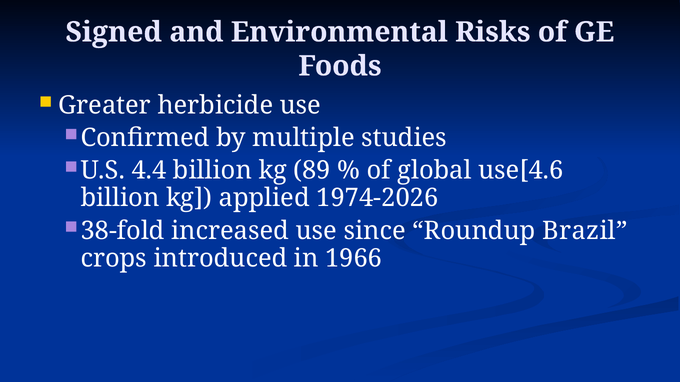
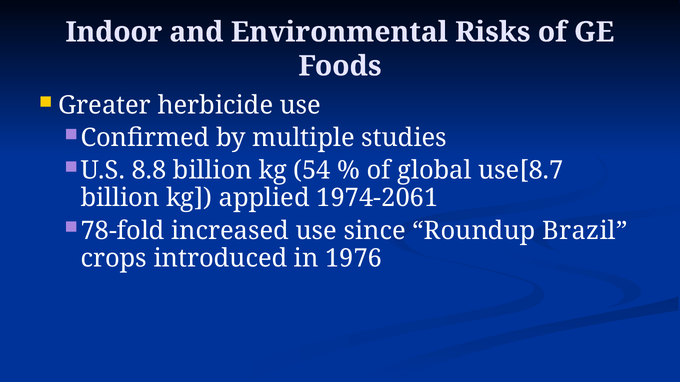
Signed: Signed -> Indoor
4.4: 4.4 -> 8.8
89: 89 -> 54
use[4.6: use[4.6 -> use[8.7
1974-2026: 1974-2026 -> 1974-2061
38-fold: 38-fold -> 78-fold
1966: 1966 -> 1976
